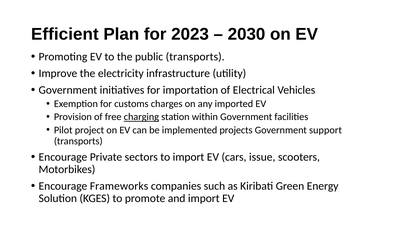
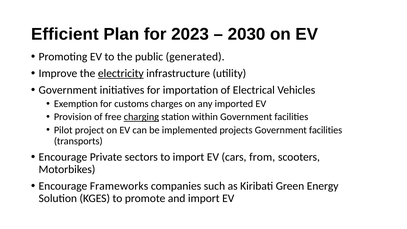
public transports: transports -> generated
electricity underline: none -> present
support at (326, 130): support -> facilities
issue: issue -> from
